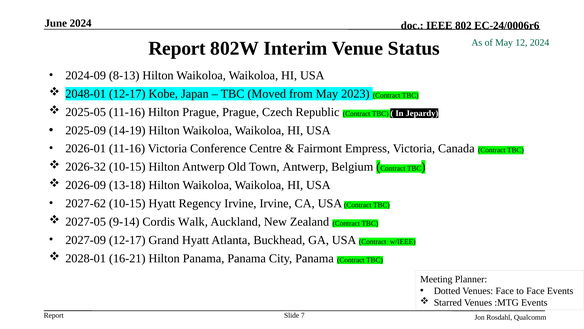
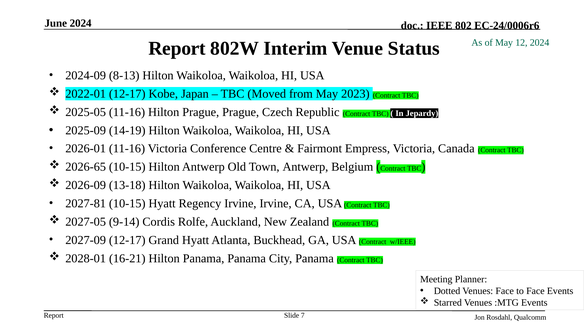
2048-01: 2048-01 -> 2022-01
2026-32: 2026-32 -> 2026-65
2027-62: 2027-62 -> 2027-81
Walk: Walk -> Rolfe
